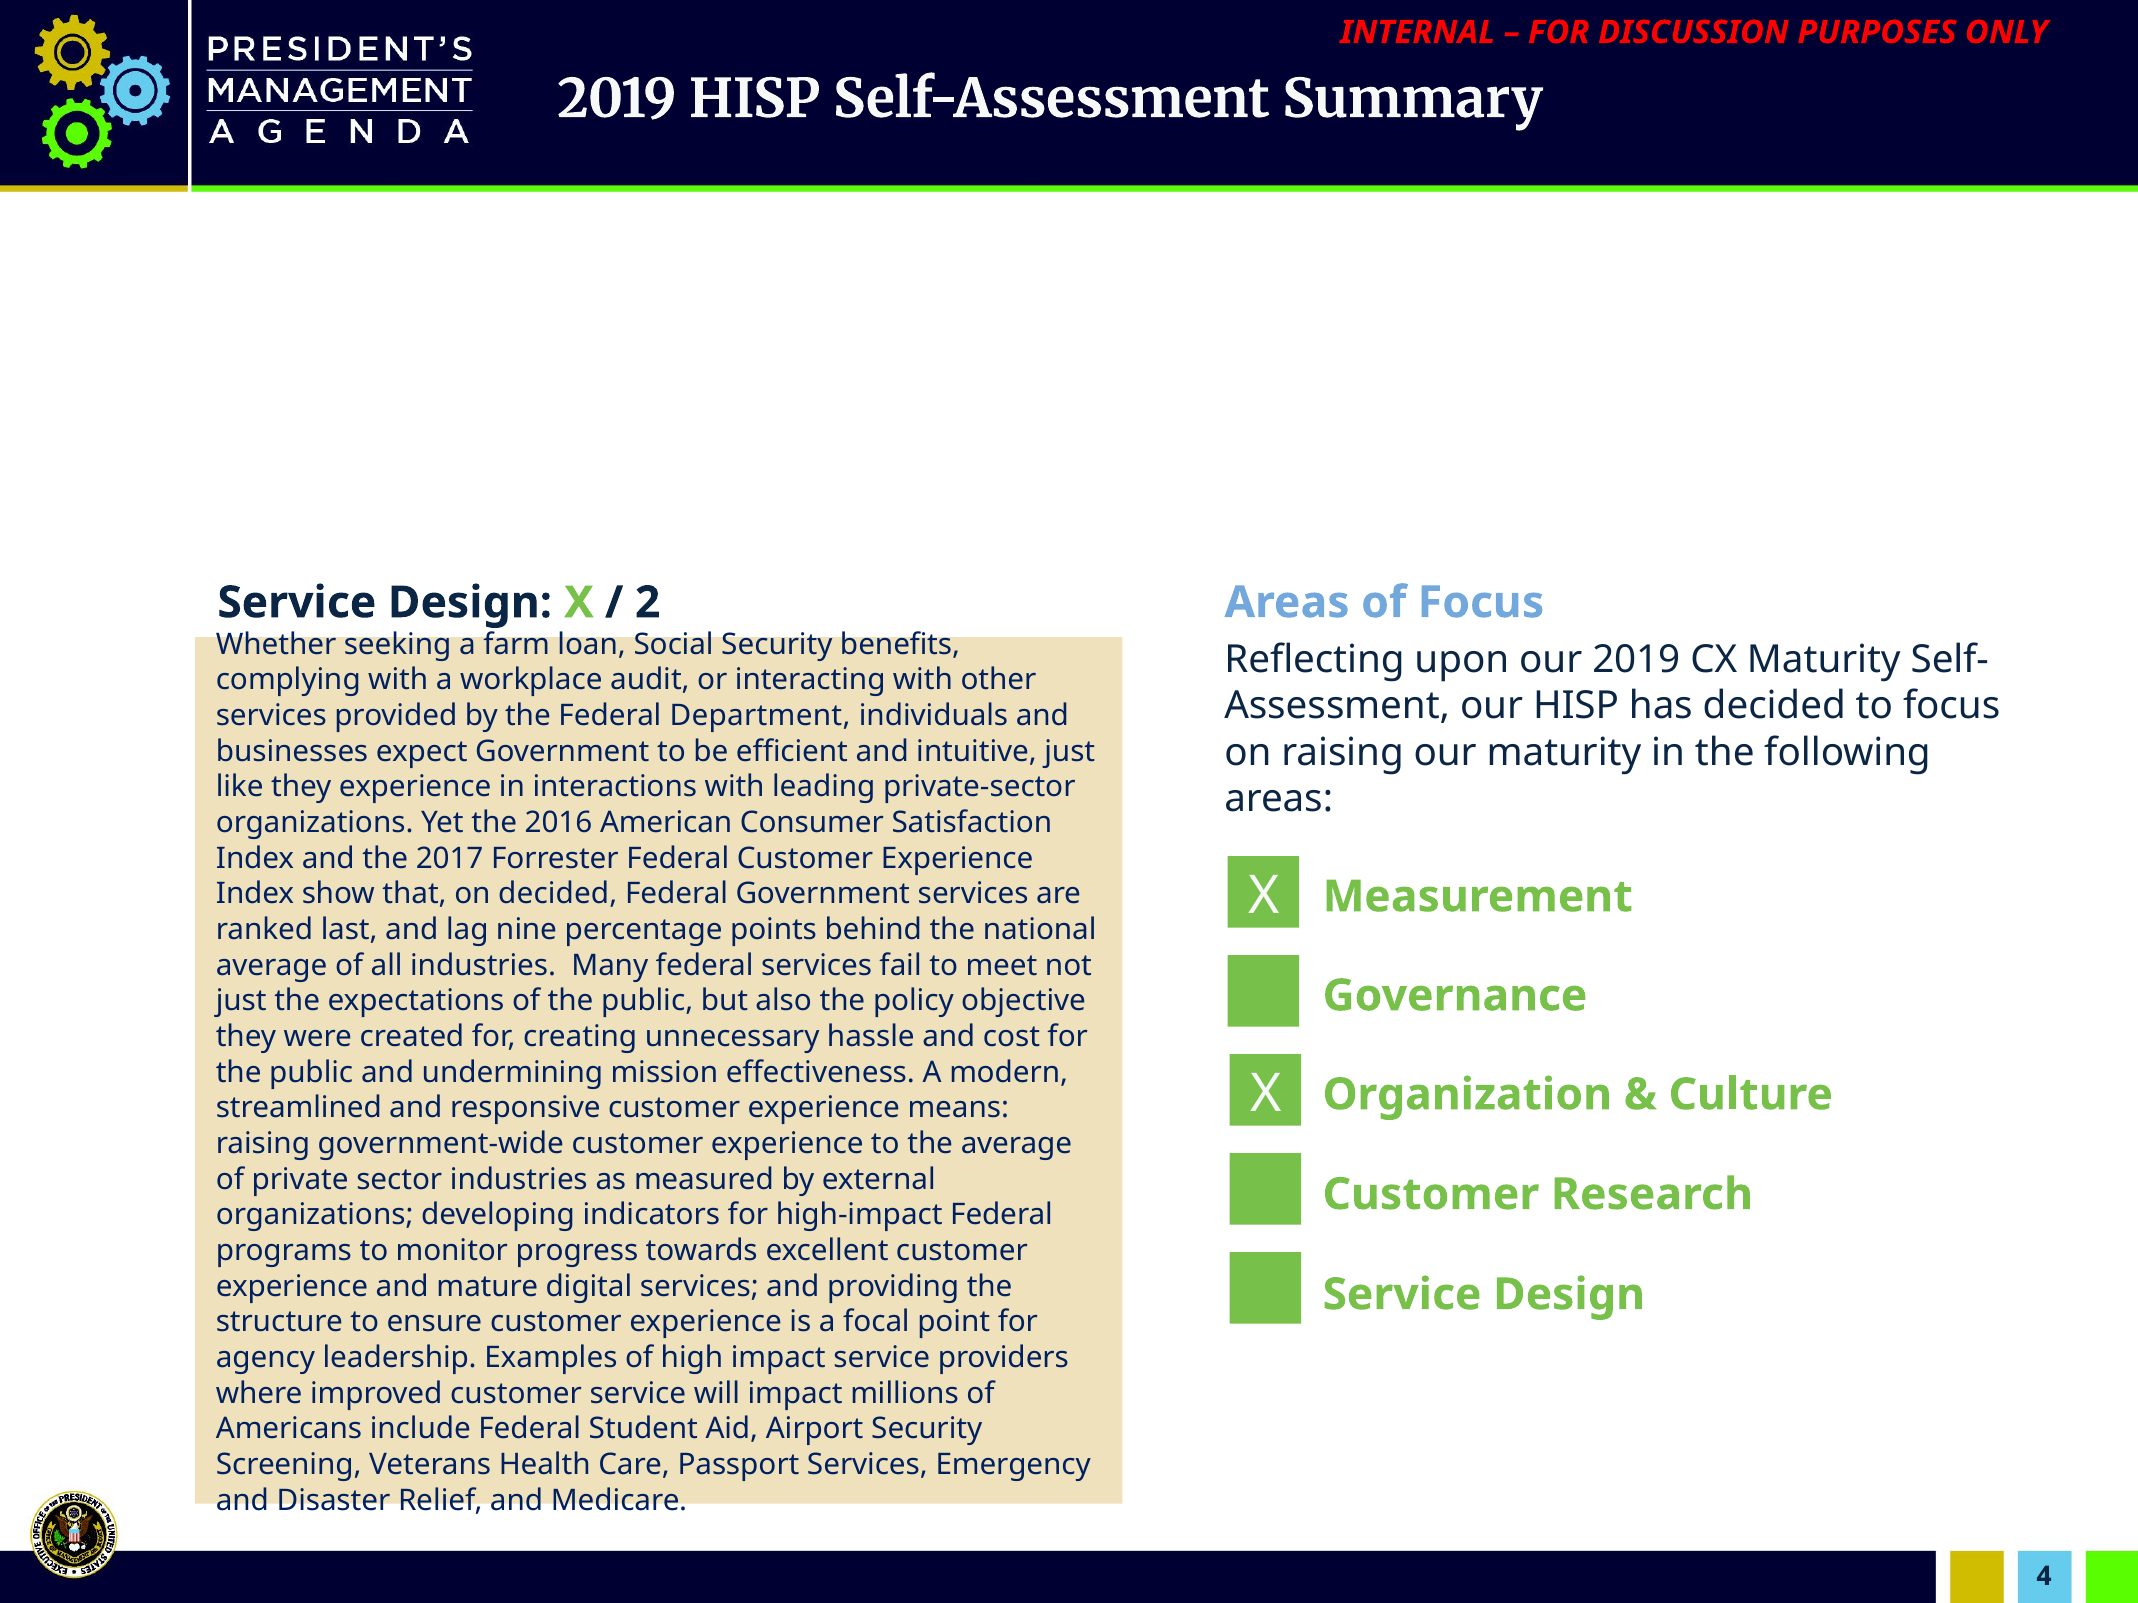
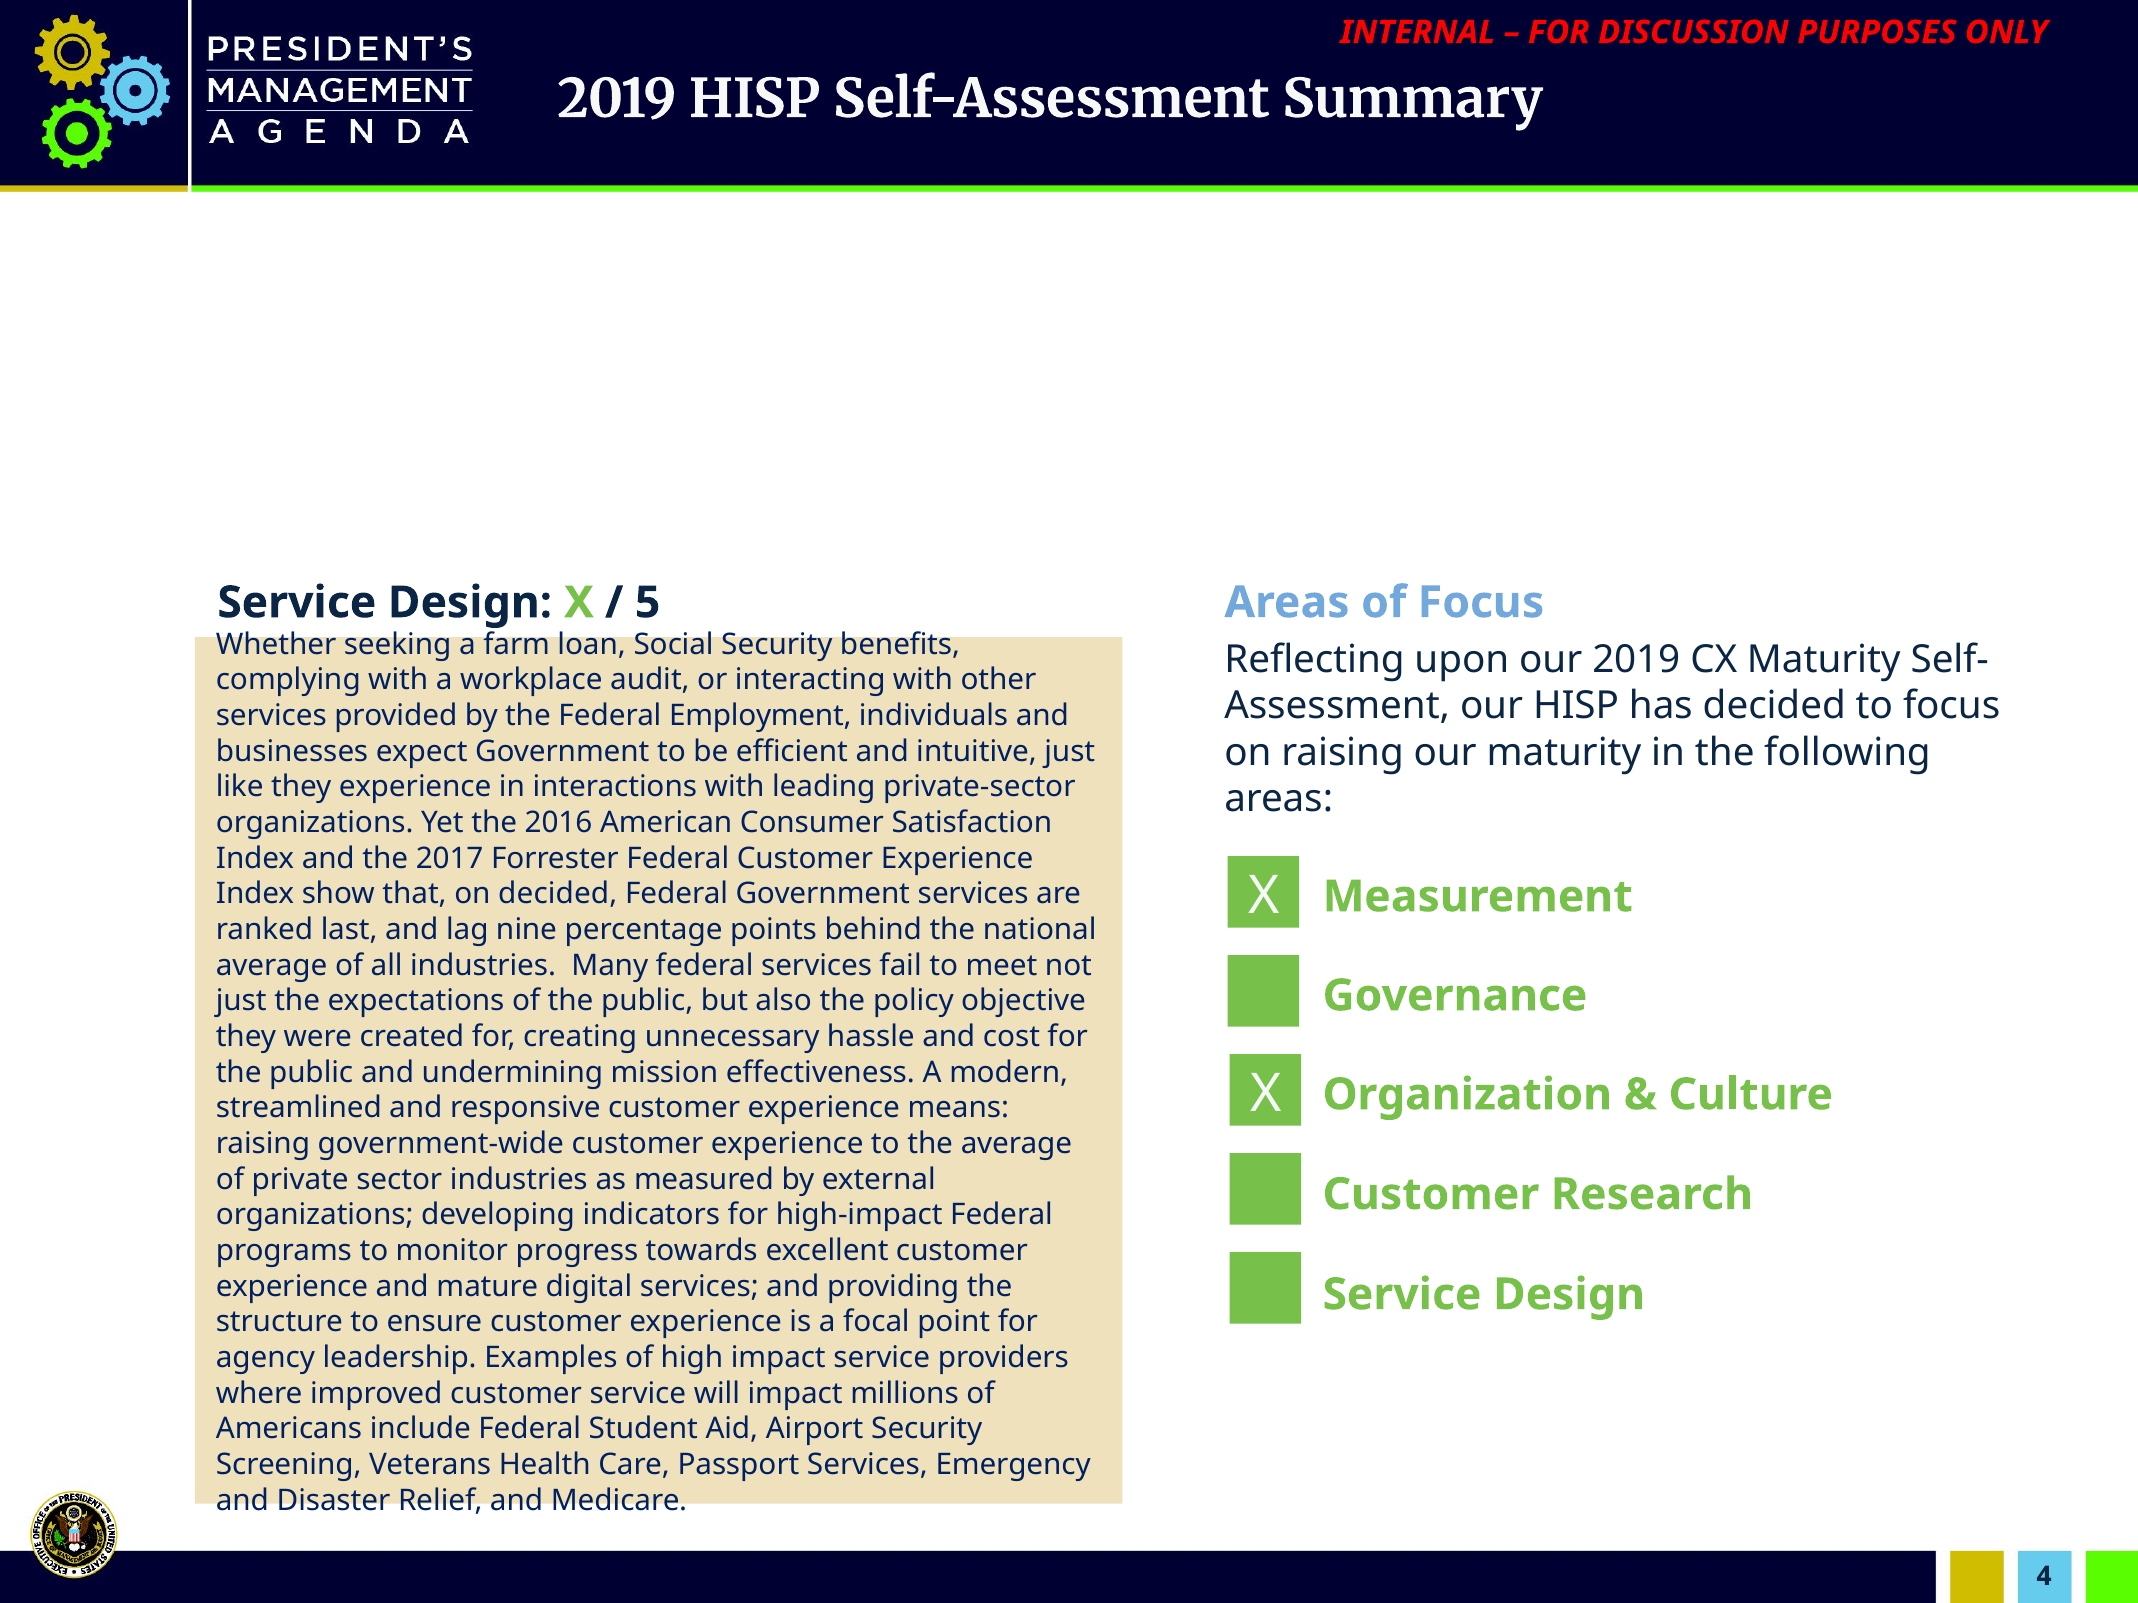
2: 2 -> 5
Department: Department -> Employment
